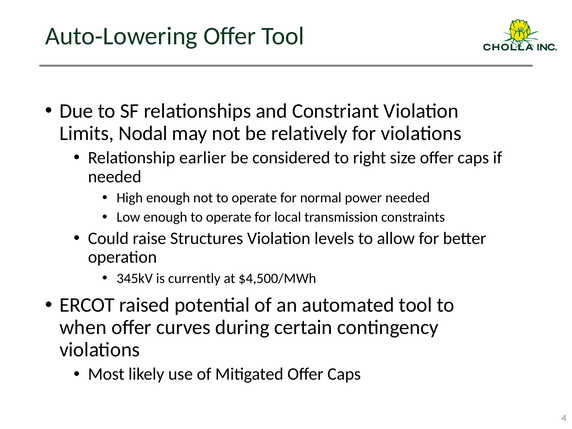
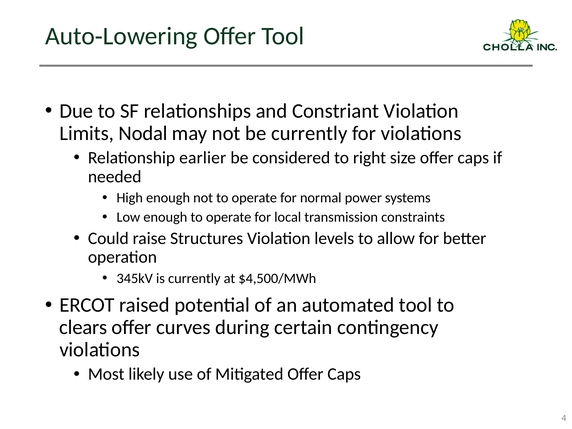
be relatively: relatively -> currently
power needed: needed -> systems
when: when -> clears
